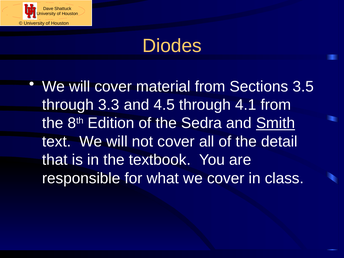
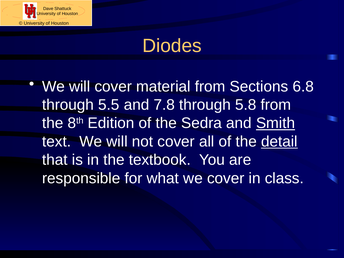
3.5: 3.5 -> 6.8
3.3: 3.3 -> 5.5
4.5: 4.5 -> 7.8
4.1: 4.1 -> 5.8
detail underline: none -> present
